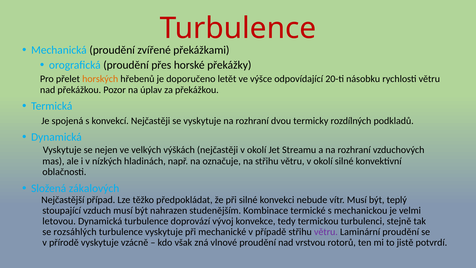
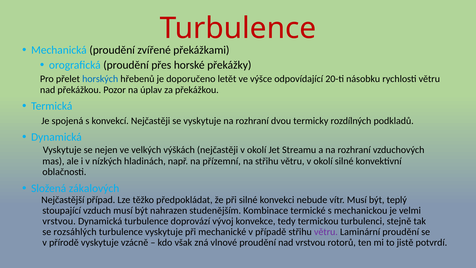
horských colour: orange -> blue
označuje: označuje -> přízemní
letovou at (59, 221): letovou -> vrstvou
